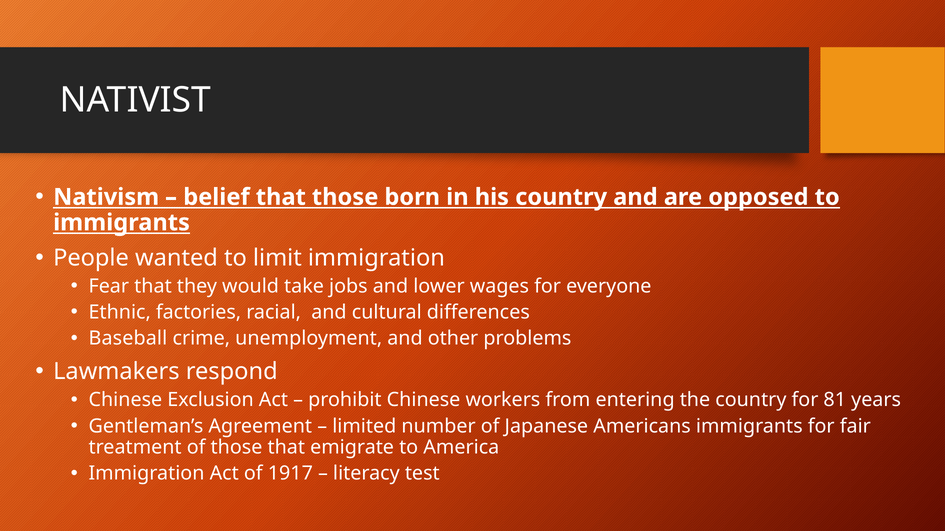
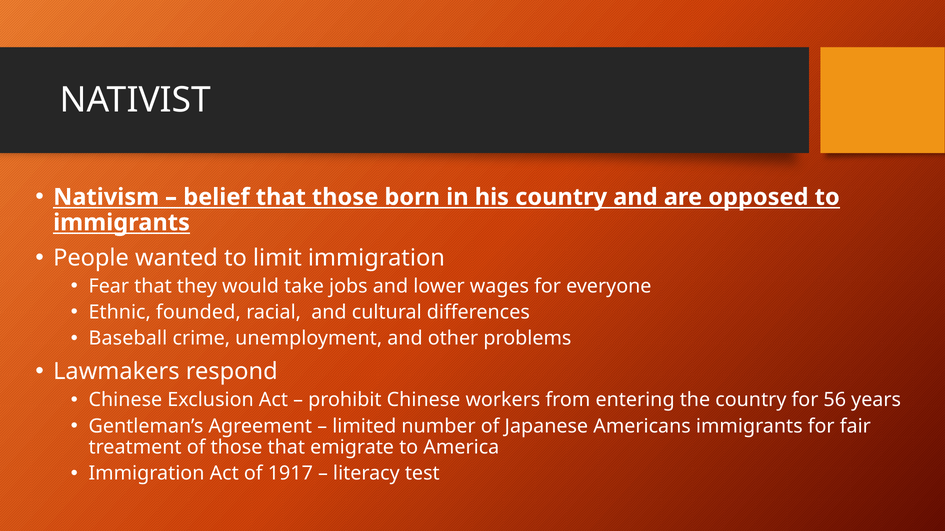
factories: factories -> founded
81: 81 -> 56
